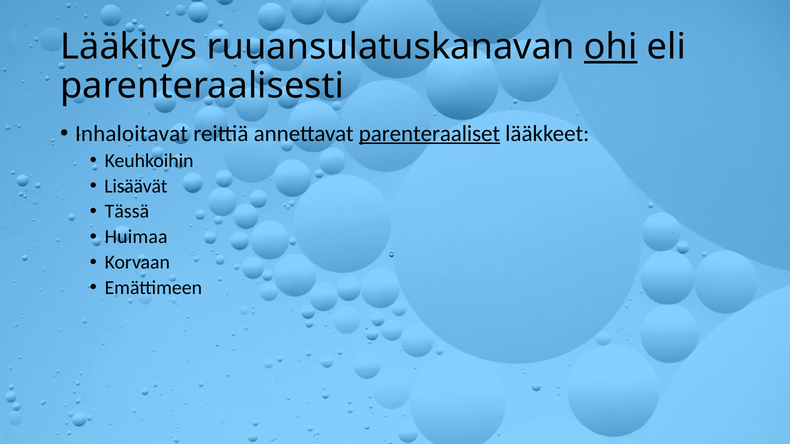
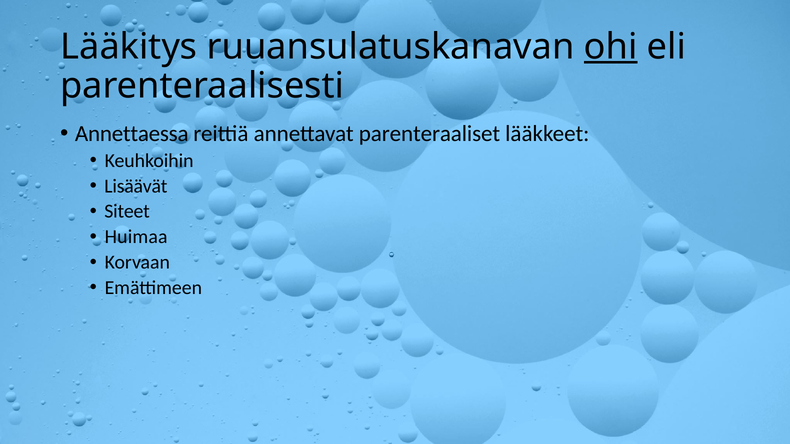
Inhaloitavat: Inhaloitavat -> Annettaessa
parenteraaliset underline: present -> none
Tässä: Tässä -> Siteet
